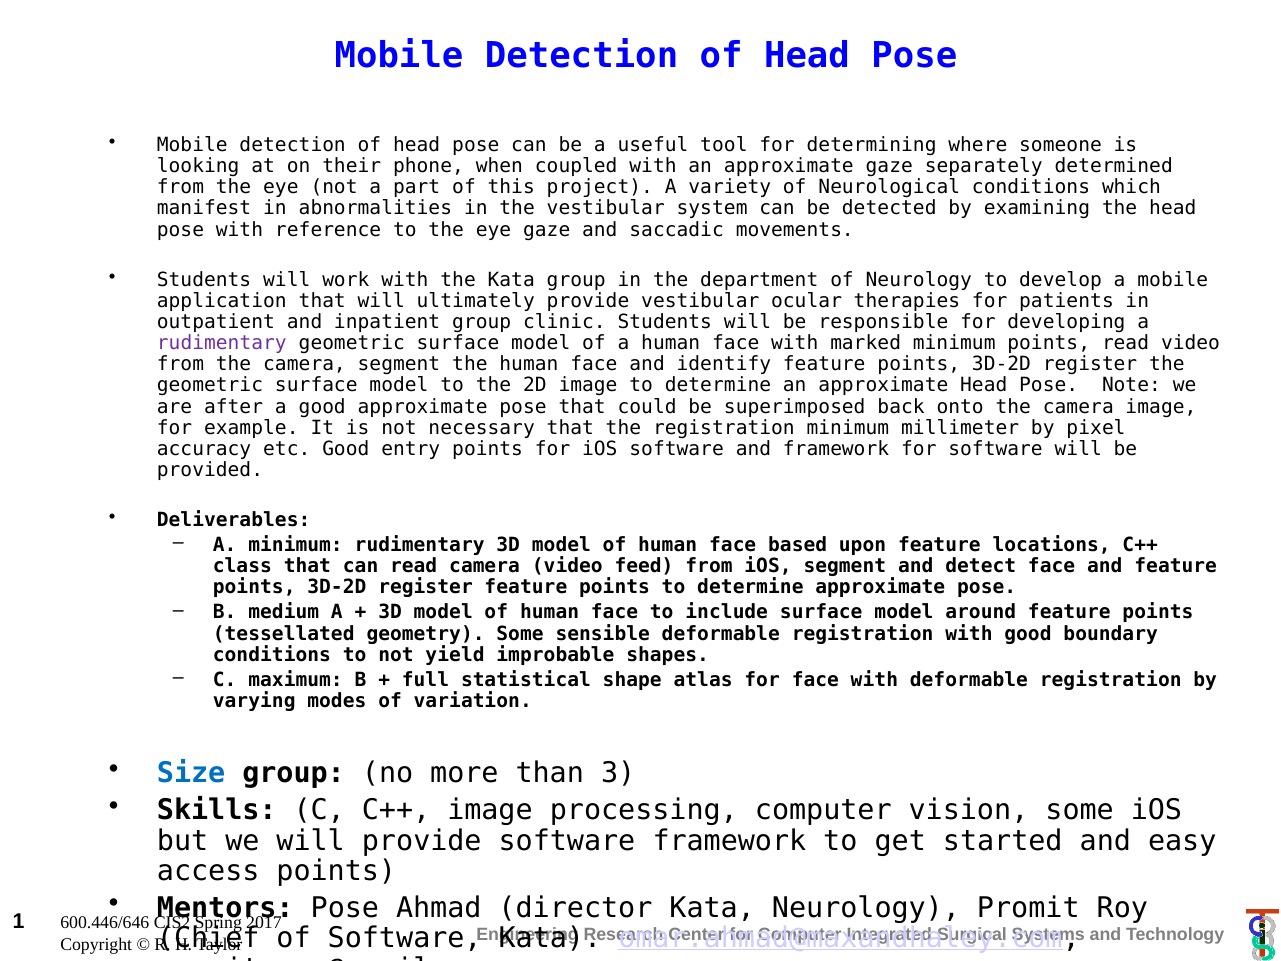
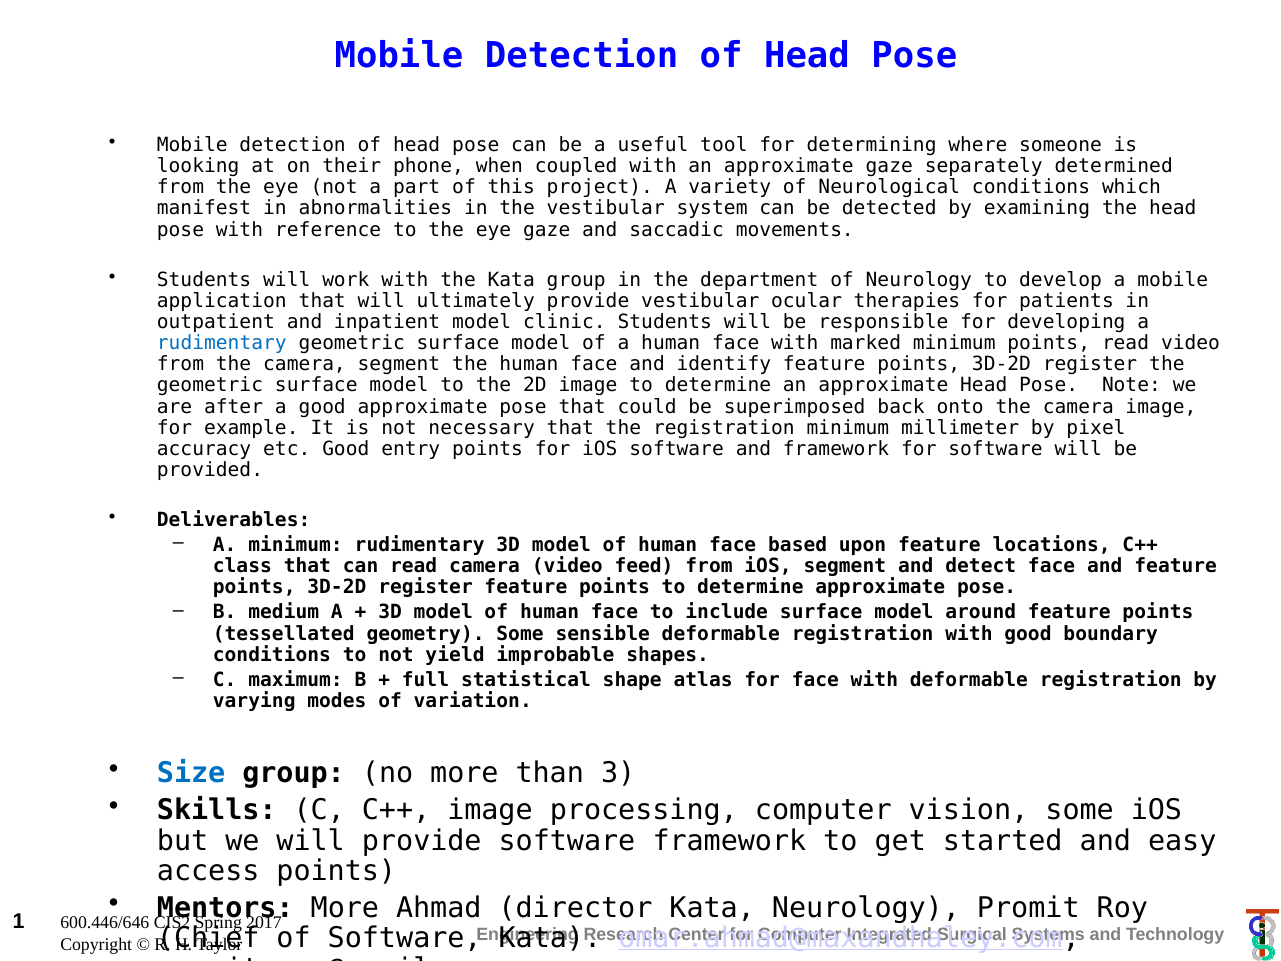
inpatient group: group -> model
rudimentary at (222, 343) colour: purple -> blue
Pose at (345, 908): Pose -> More
